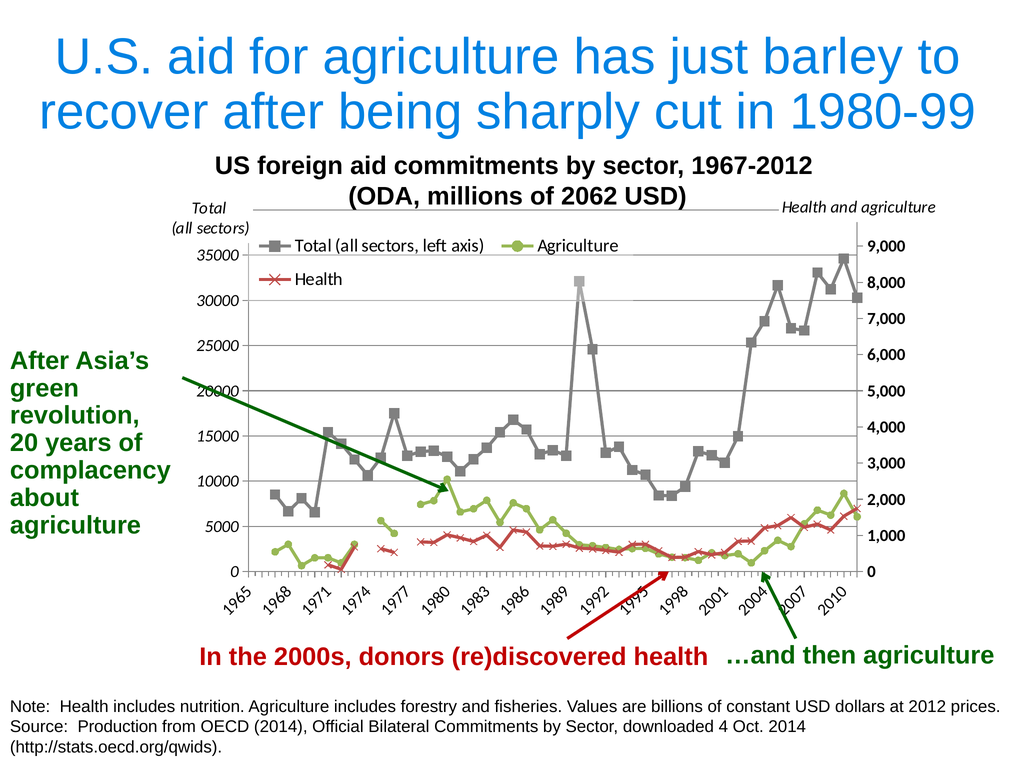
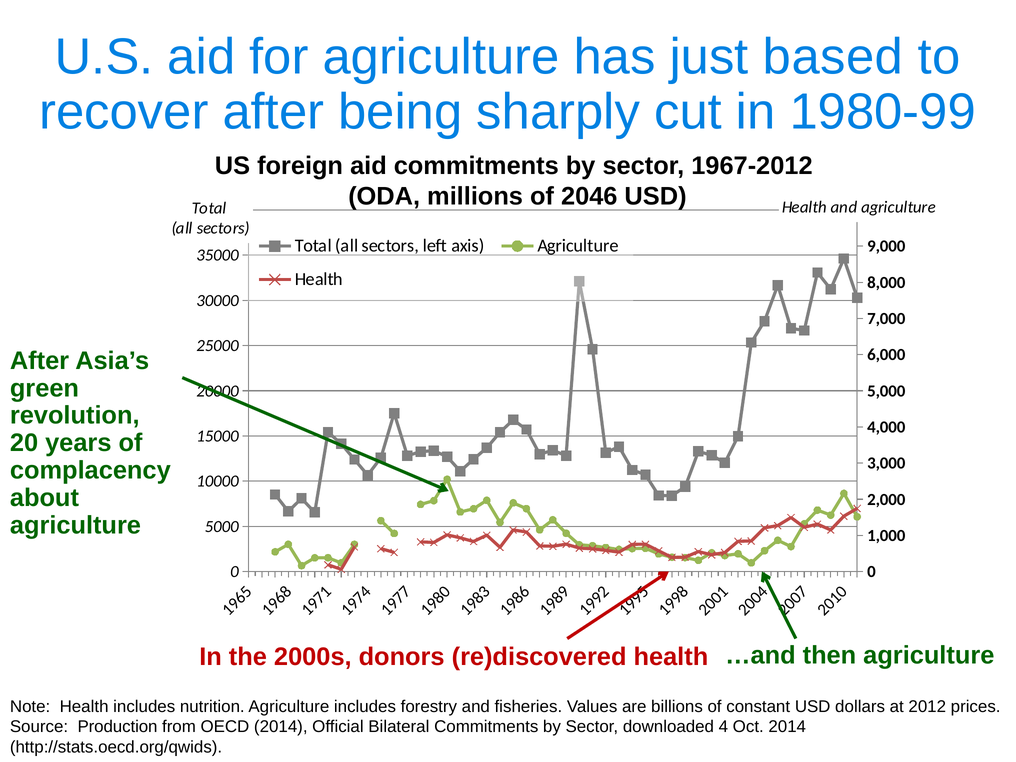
barley: barley -> based
2062: 2062 -> 2046
